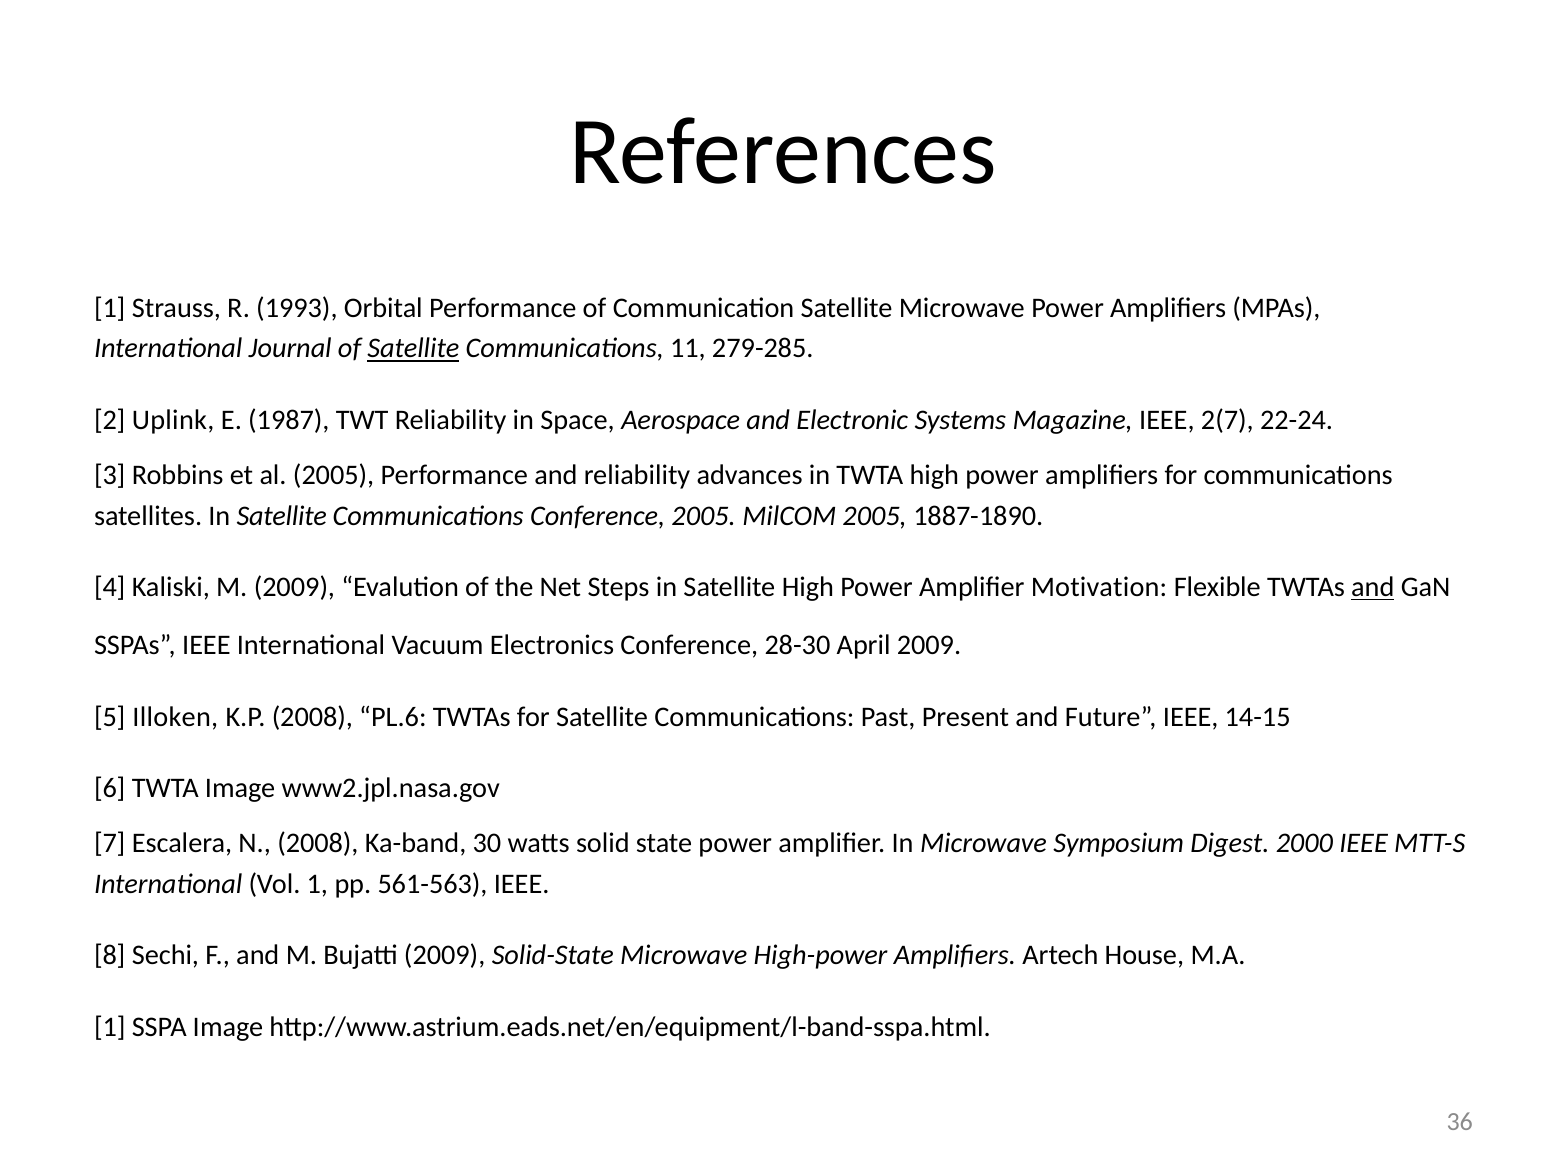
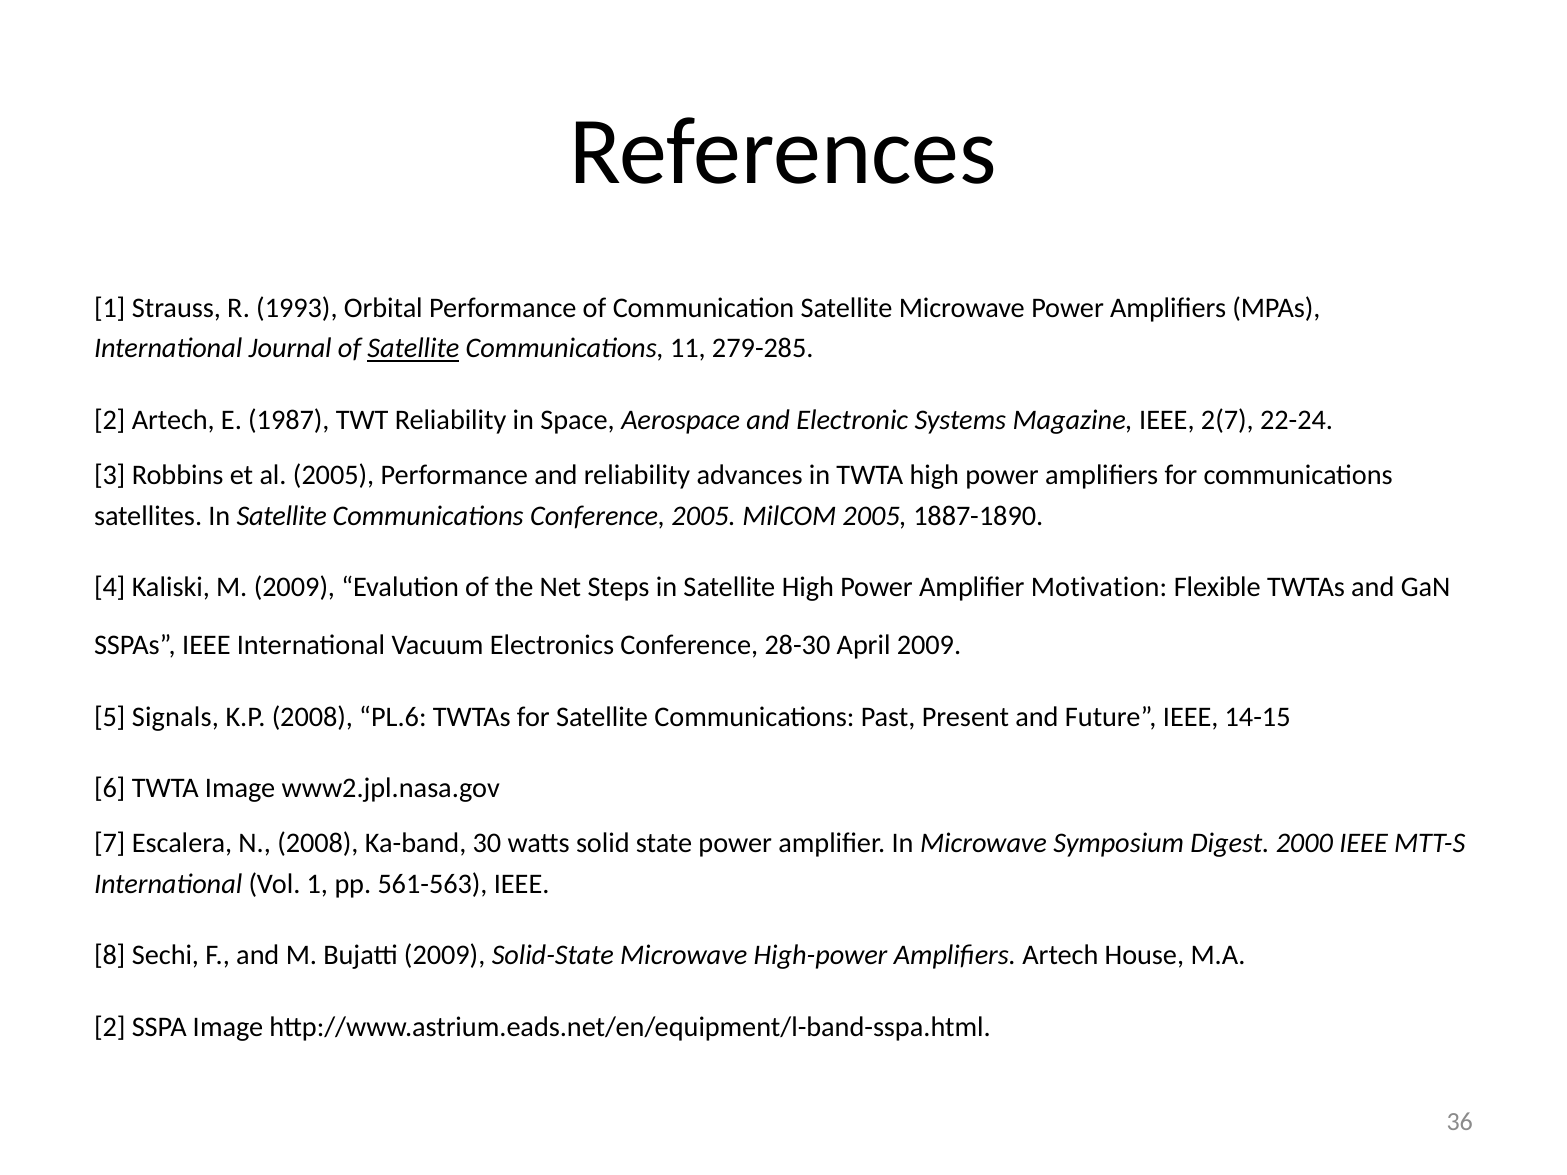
2 Uplink: Uplink -> Artech
and at (1373, 587) underline: present -> none
Illoken: Illoken -> Signals
1 at (110, 1027): 1 -> 2
